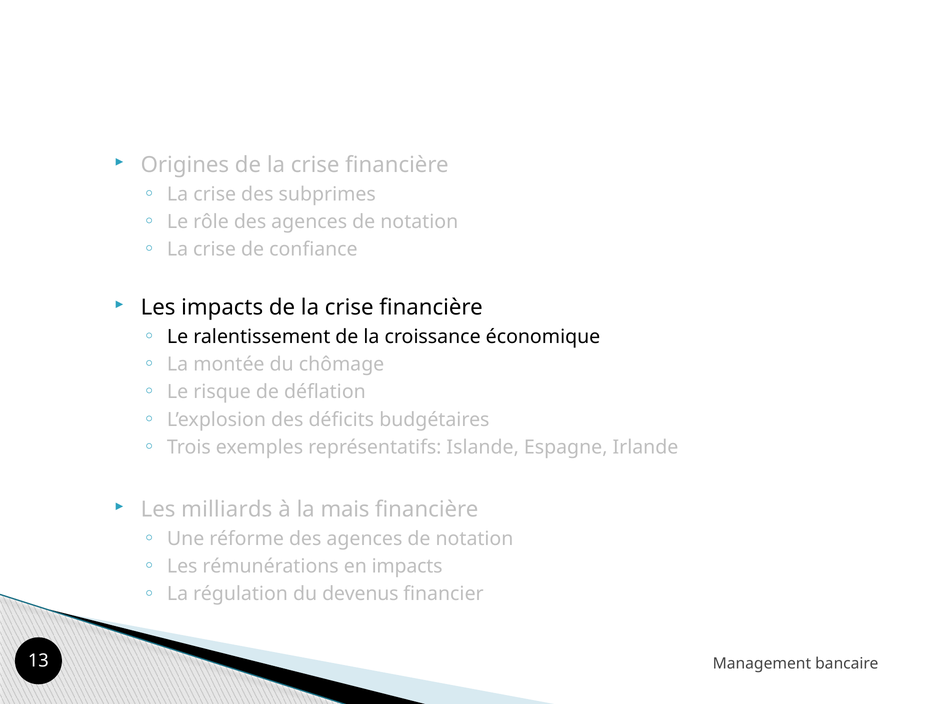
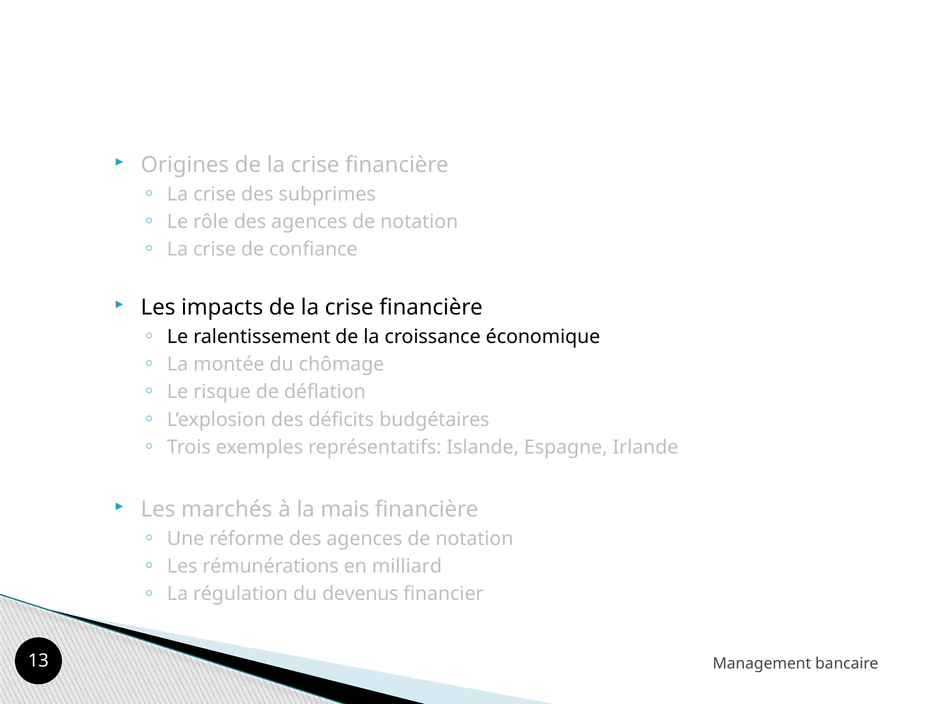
milliards: milliards -> marchés
en impacts: impacts -> milliard
